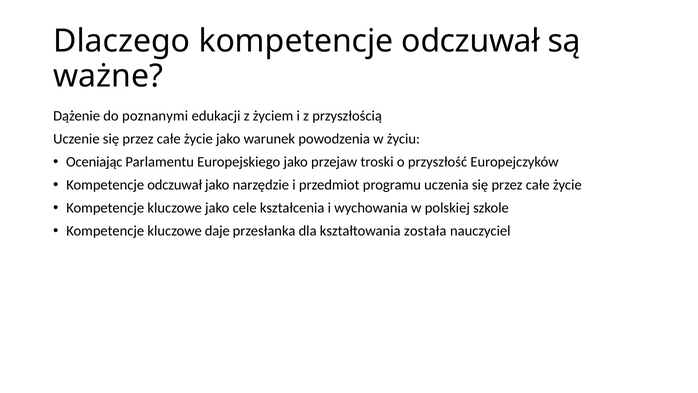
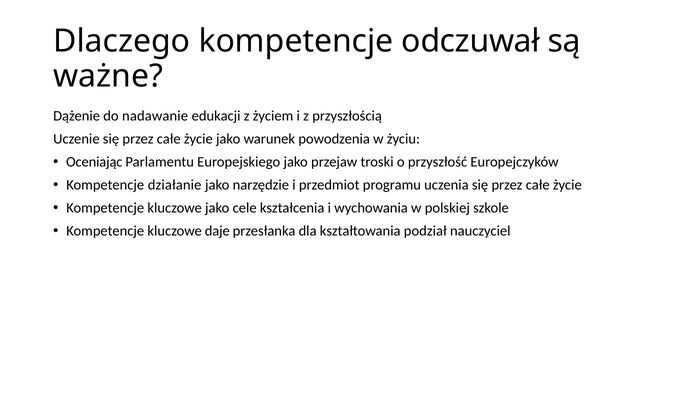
poznanymi: poznanymi -> nadawanie
odczuwał at (175, 185): odczuwał -> działanie
została: została -> podział
